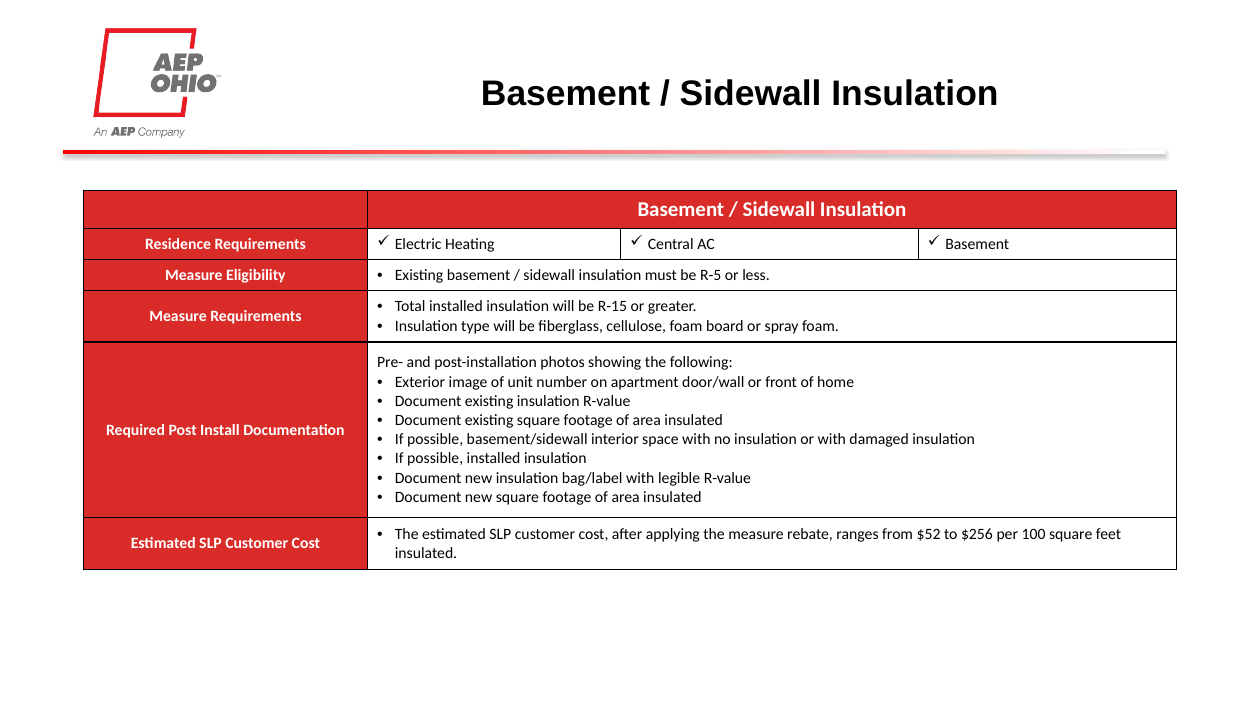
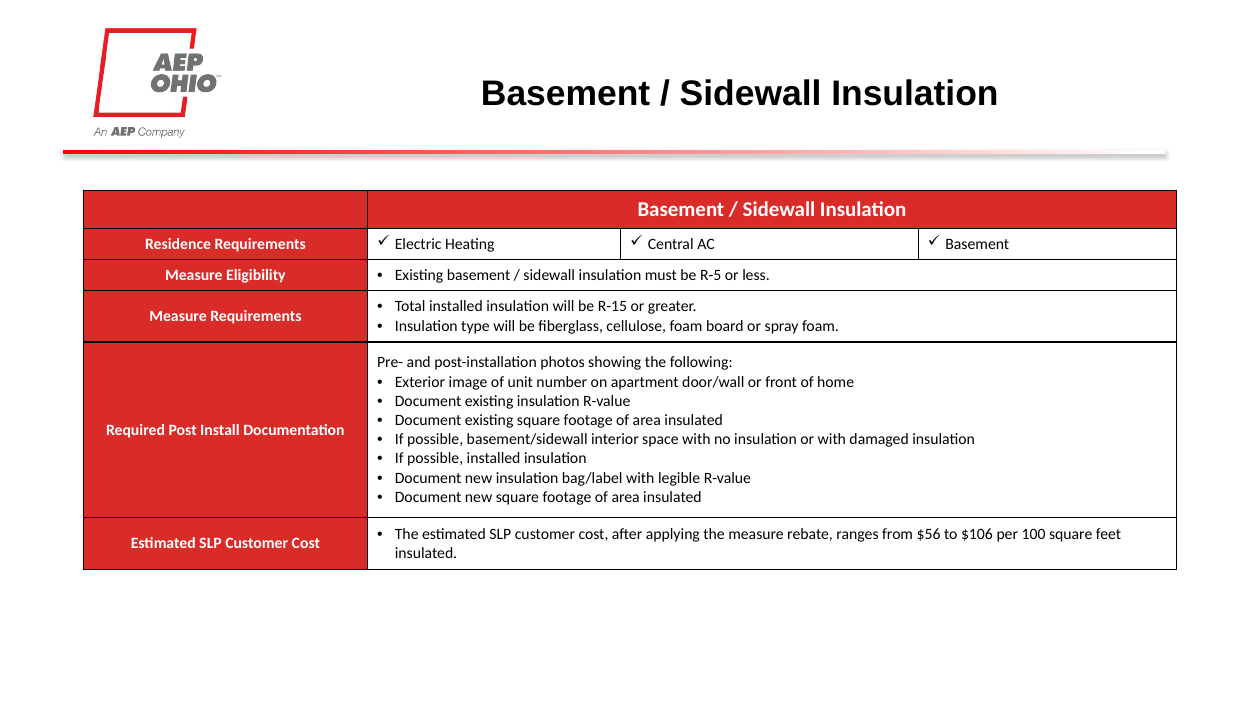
$52: $52 -> $56
$256: $256 -> $106
